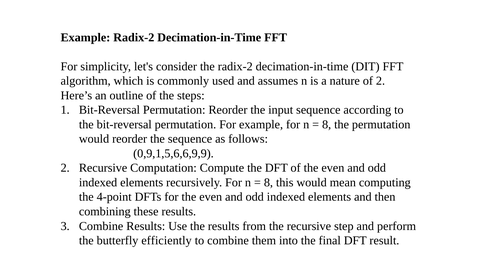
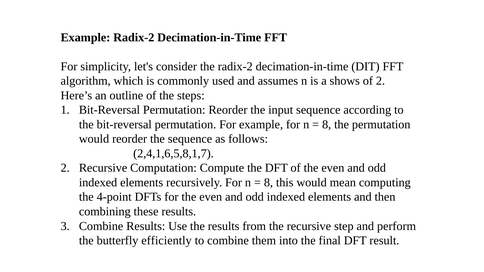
nature: nature -> shows
0,9,1,5,6,6,9,9: 0,9,1,5,6,6,9,9 -> 2,4,1,6,5,8,1,7
